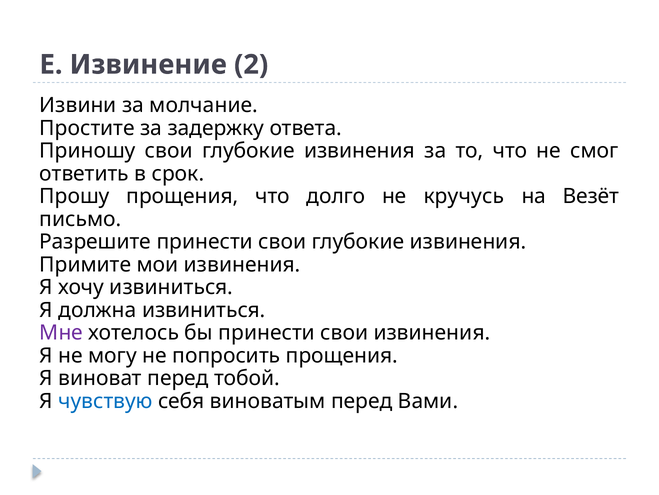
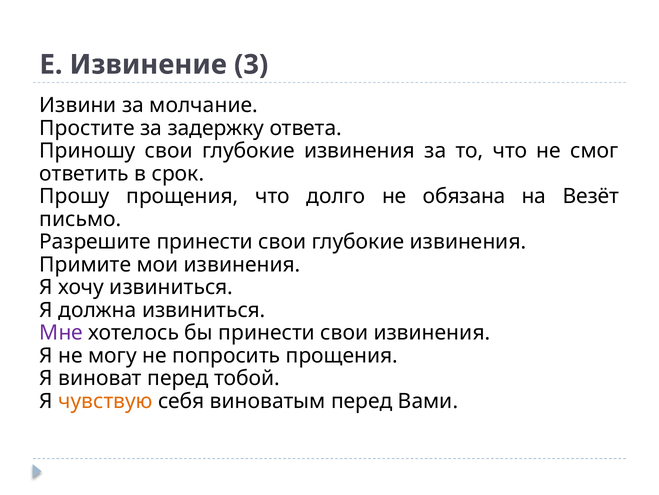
2: 2 -> 3
кручусь: кручусь -> обязана
чувствую colour: blue -> orange
